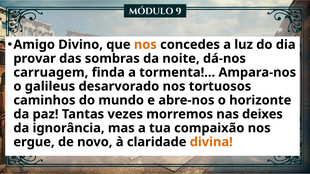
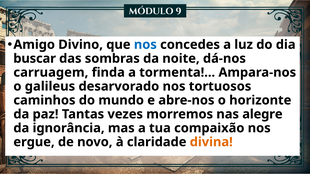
nos at (145, 45) colour: orange -> blue
provar: provar -> buscar
deixes: deixes -> alegre
